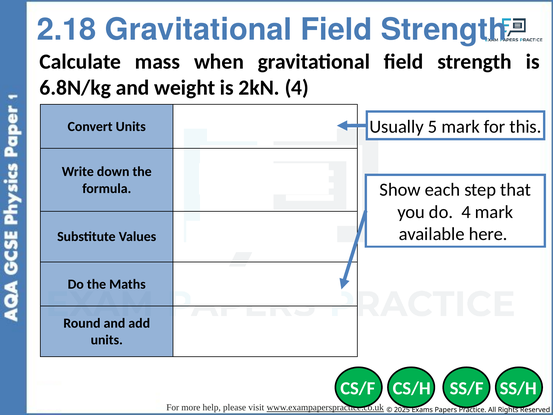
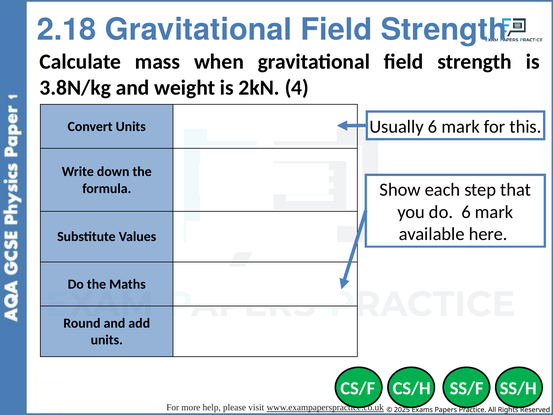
6.8N/kg: 6.8N/kg -> 3.8N/kg
Usually 5: 5 -> 6
do 4: 4 -> 6
